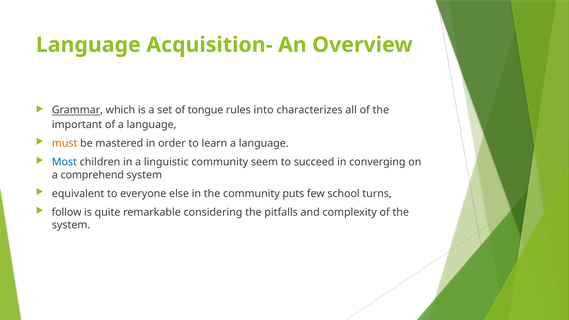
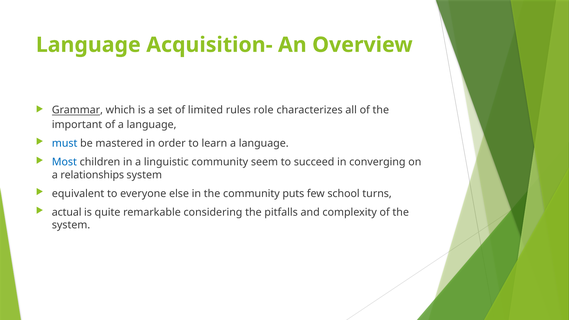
tongue: tongue -> limited
into: into -> role
must colour: orange -> blue
comprehend: comprehend -> relationships
follow: follow -> actual
